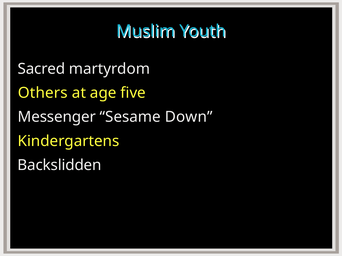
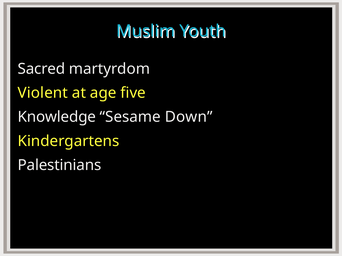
Others: Others -> Violent
Messenger: Messenger -> Knowledge
Backslidden: Backslidden -> Palestinians
